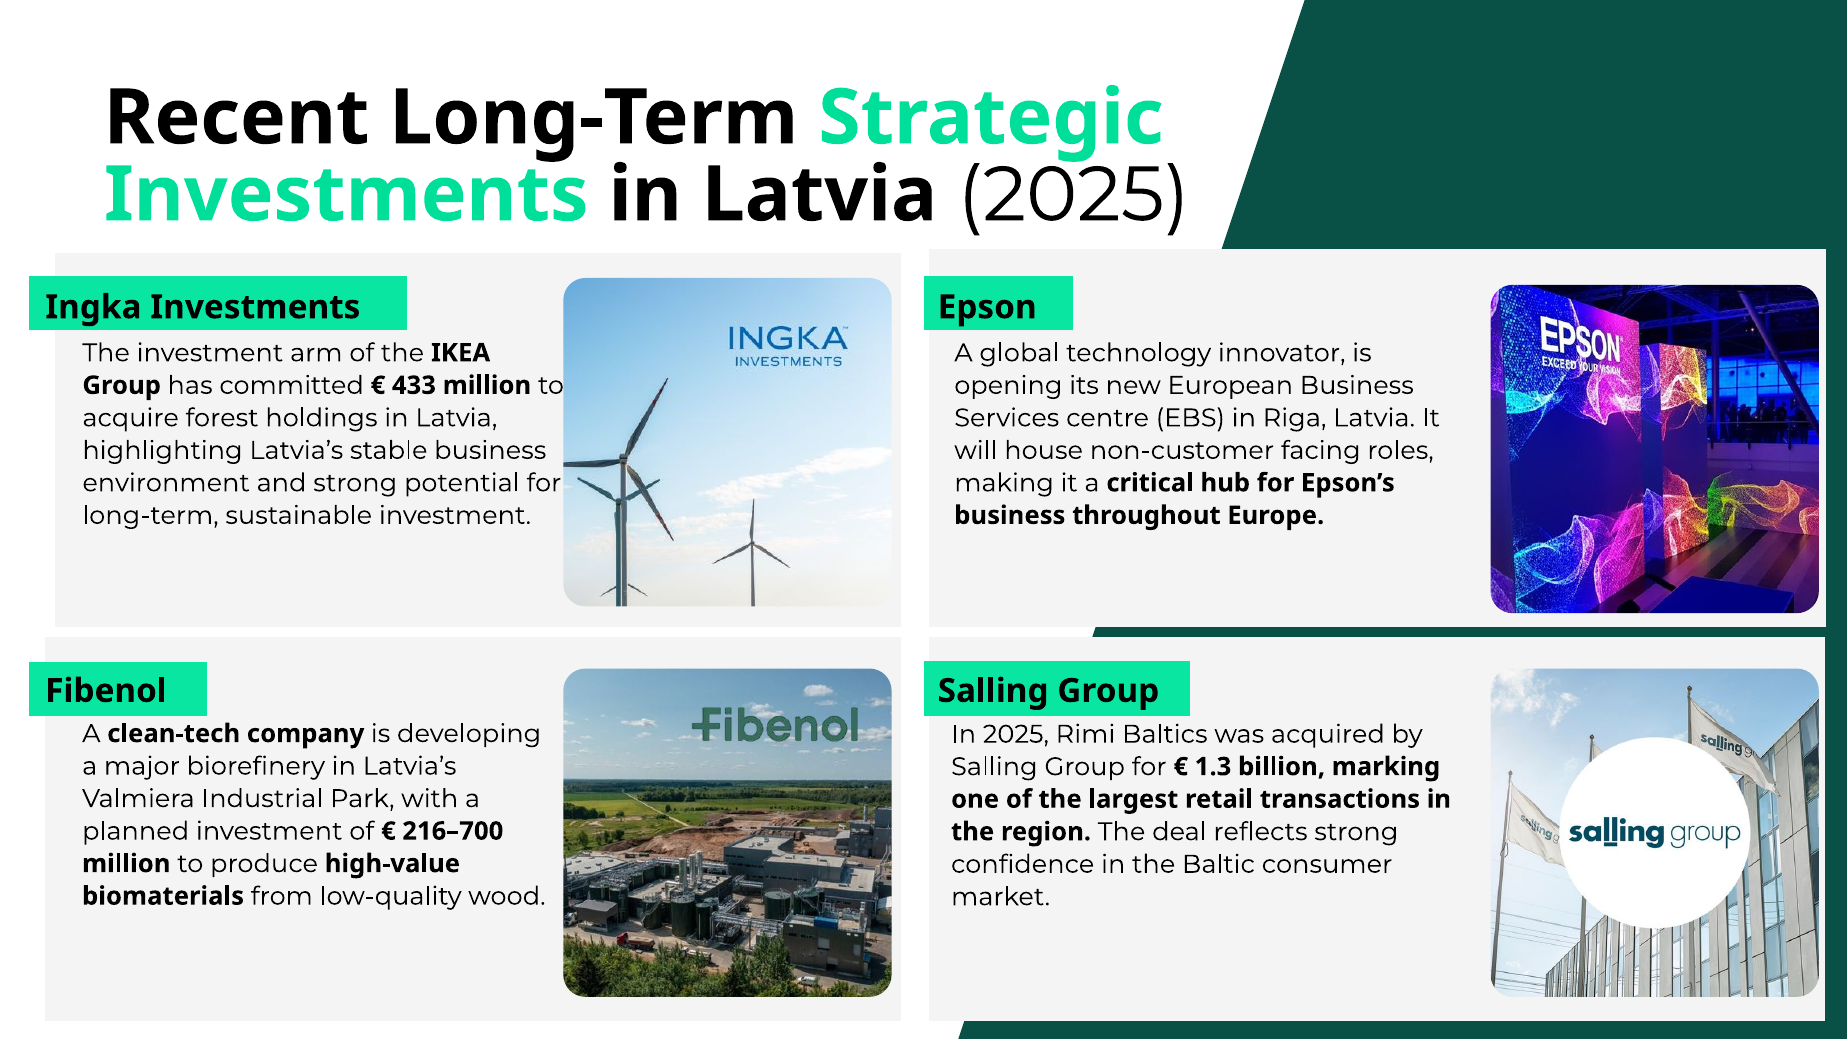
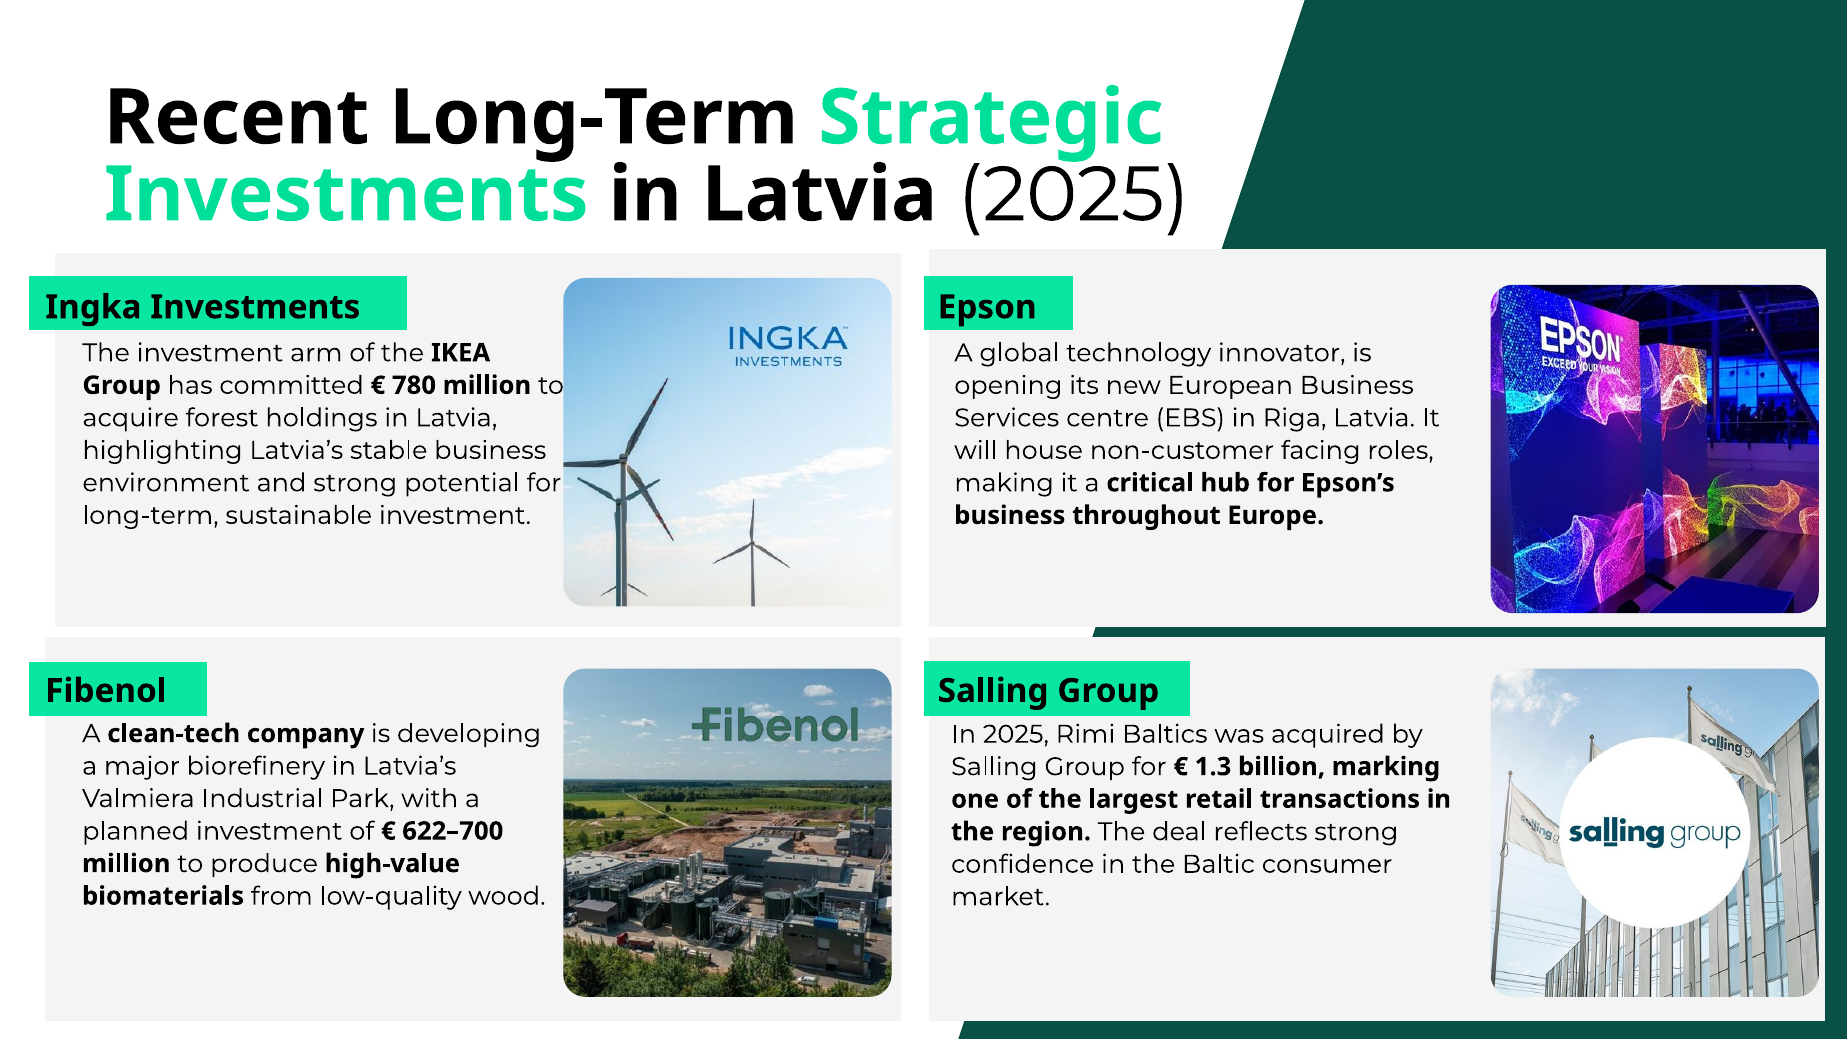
433: 433 -> 780
216–700: 216–700 -> 622–700
